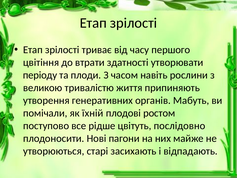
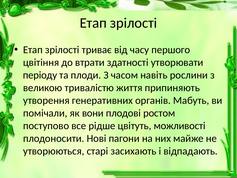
їхній: їхній -> вони
послідовно: послідовно -> можливості
